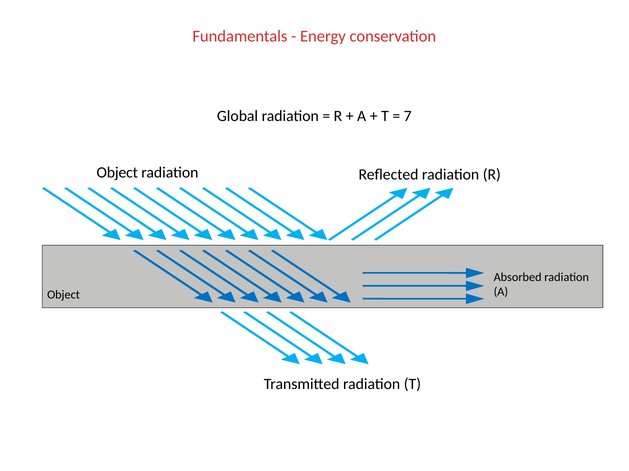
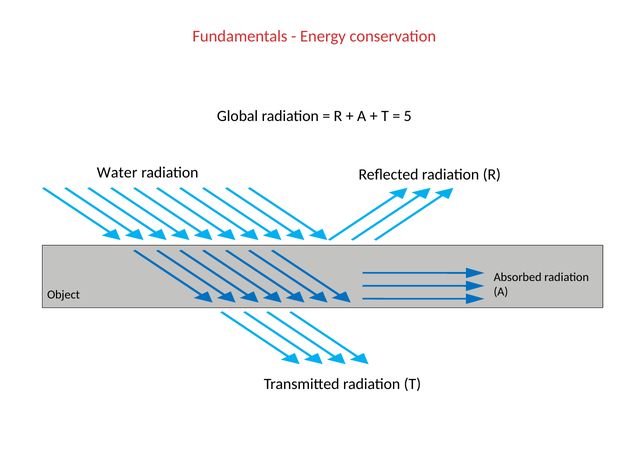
7: 7 -> 5
Object at (117, 173): Object -> Water
